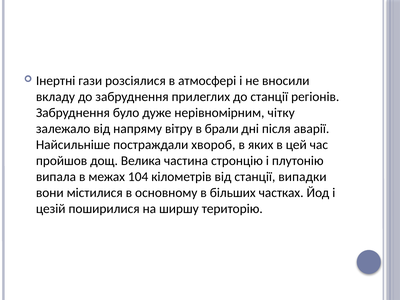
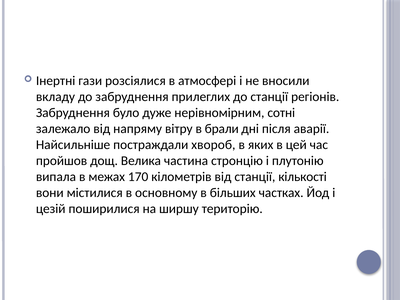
чітку: чітку -> сотні
104: 104 -> 170
випадки: випадки -> кількості
